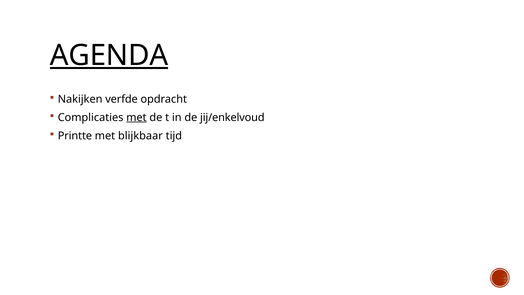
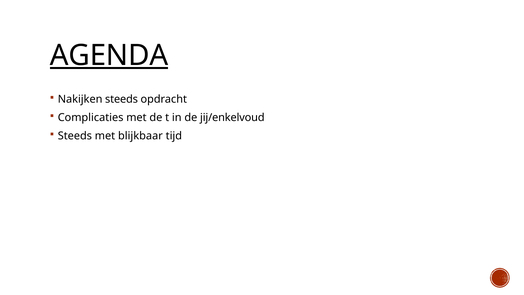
Nakijken verfde: verfde -> steeds
met at (136, 117) underline: present -> none
Printte at (75, 136): Printte -> Steeds
